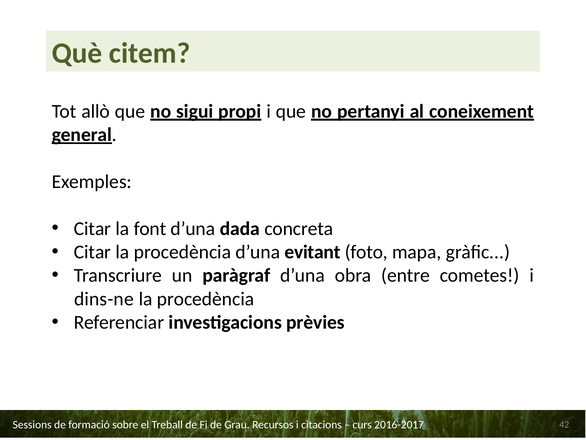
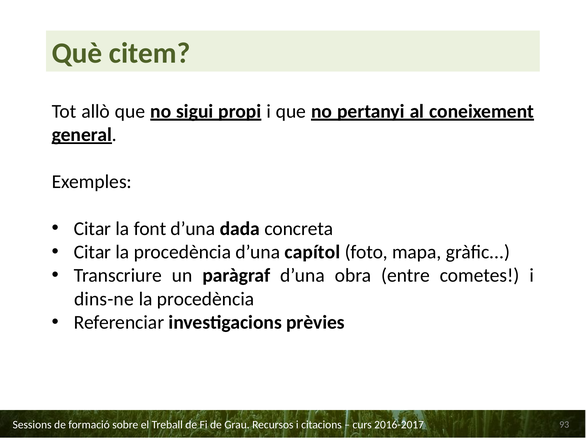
evitant: evitant -> capítol
42: 42 -> 93
